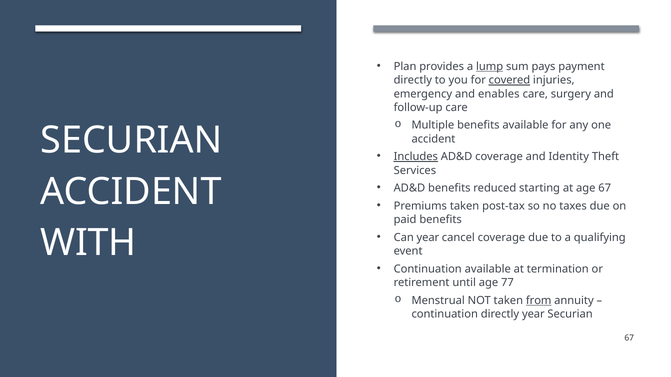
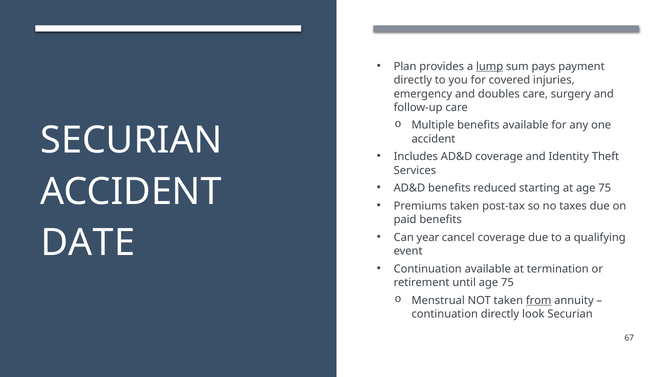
covered underline: present -> none
enables: enables -> doubles
Includes underline: present -> none
at age 67: 67 -> 75
WITH: WITH -> DATE
until age 77: 77 -> 75
directly year: year -> look
